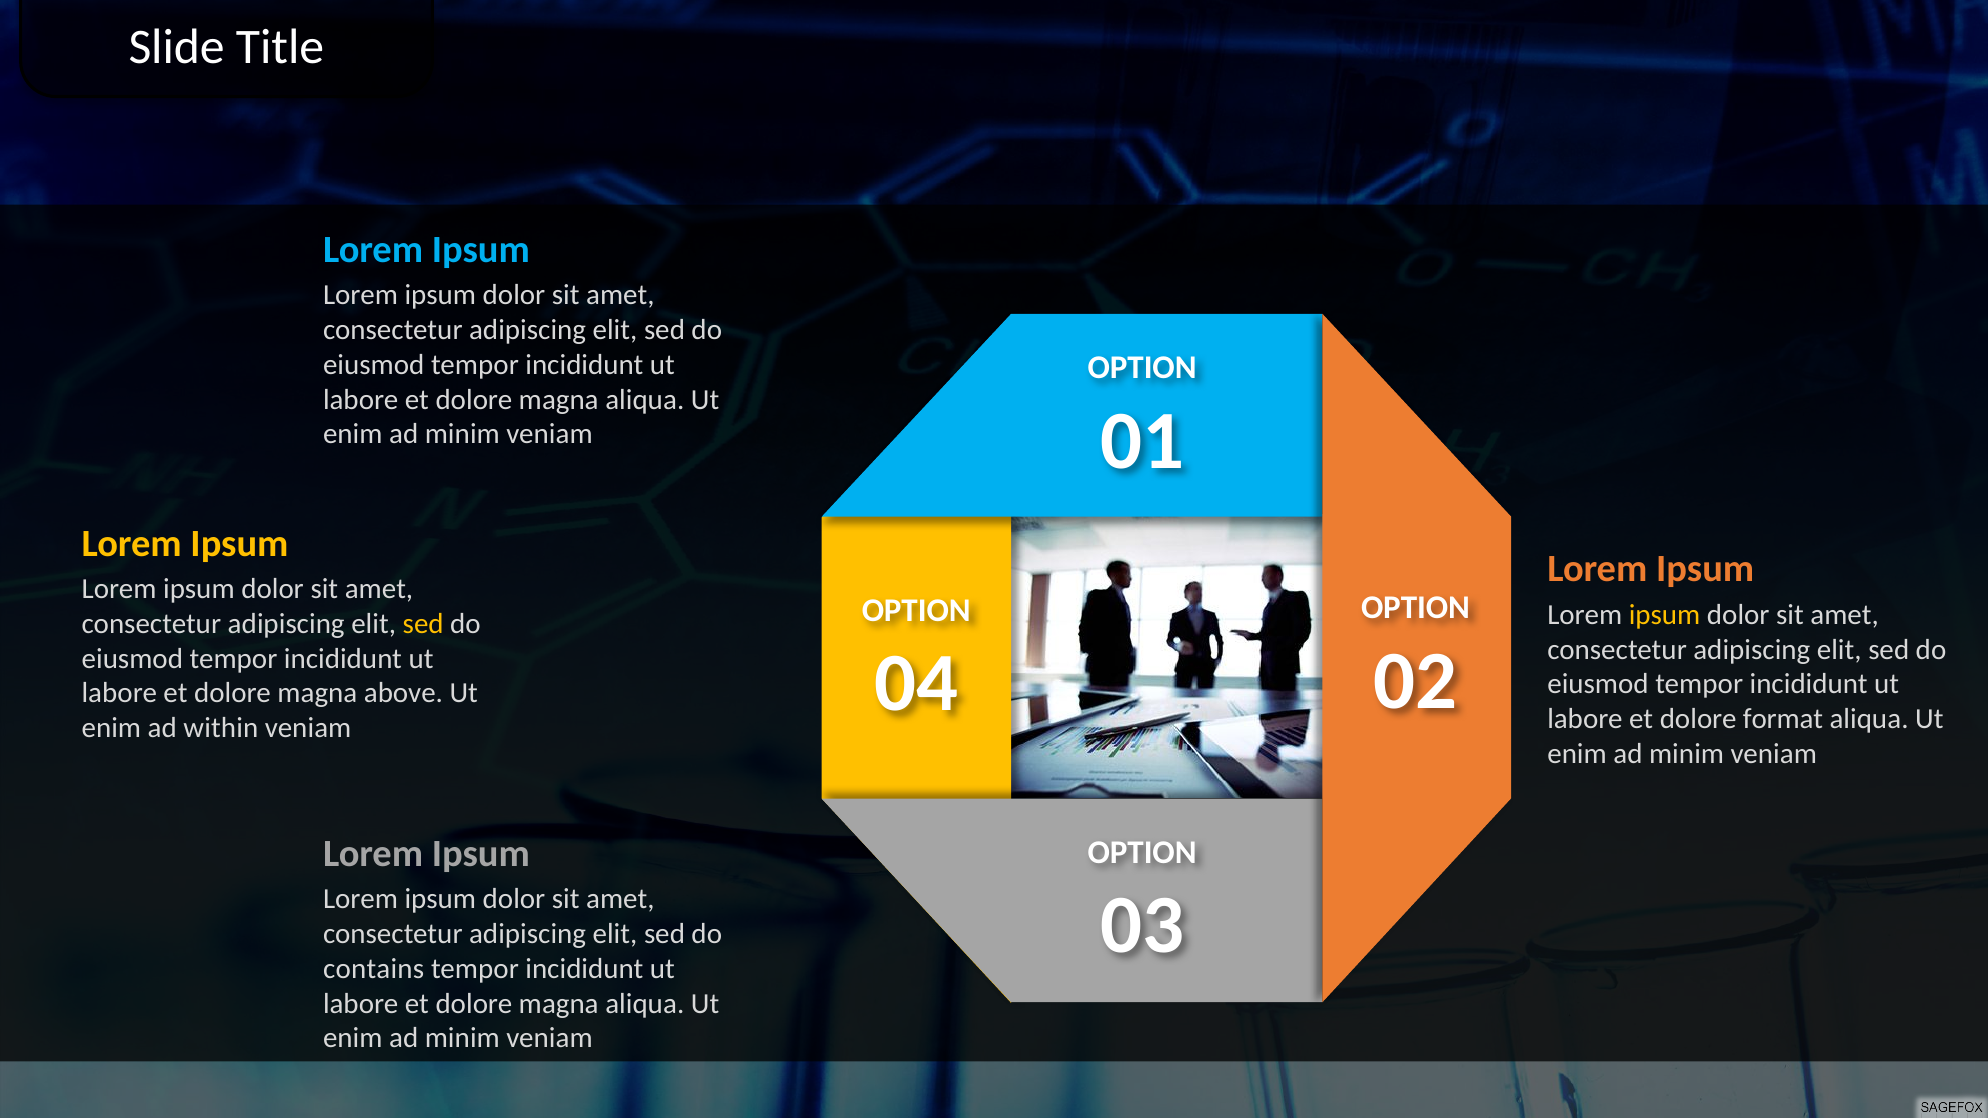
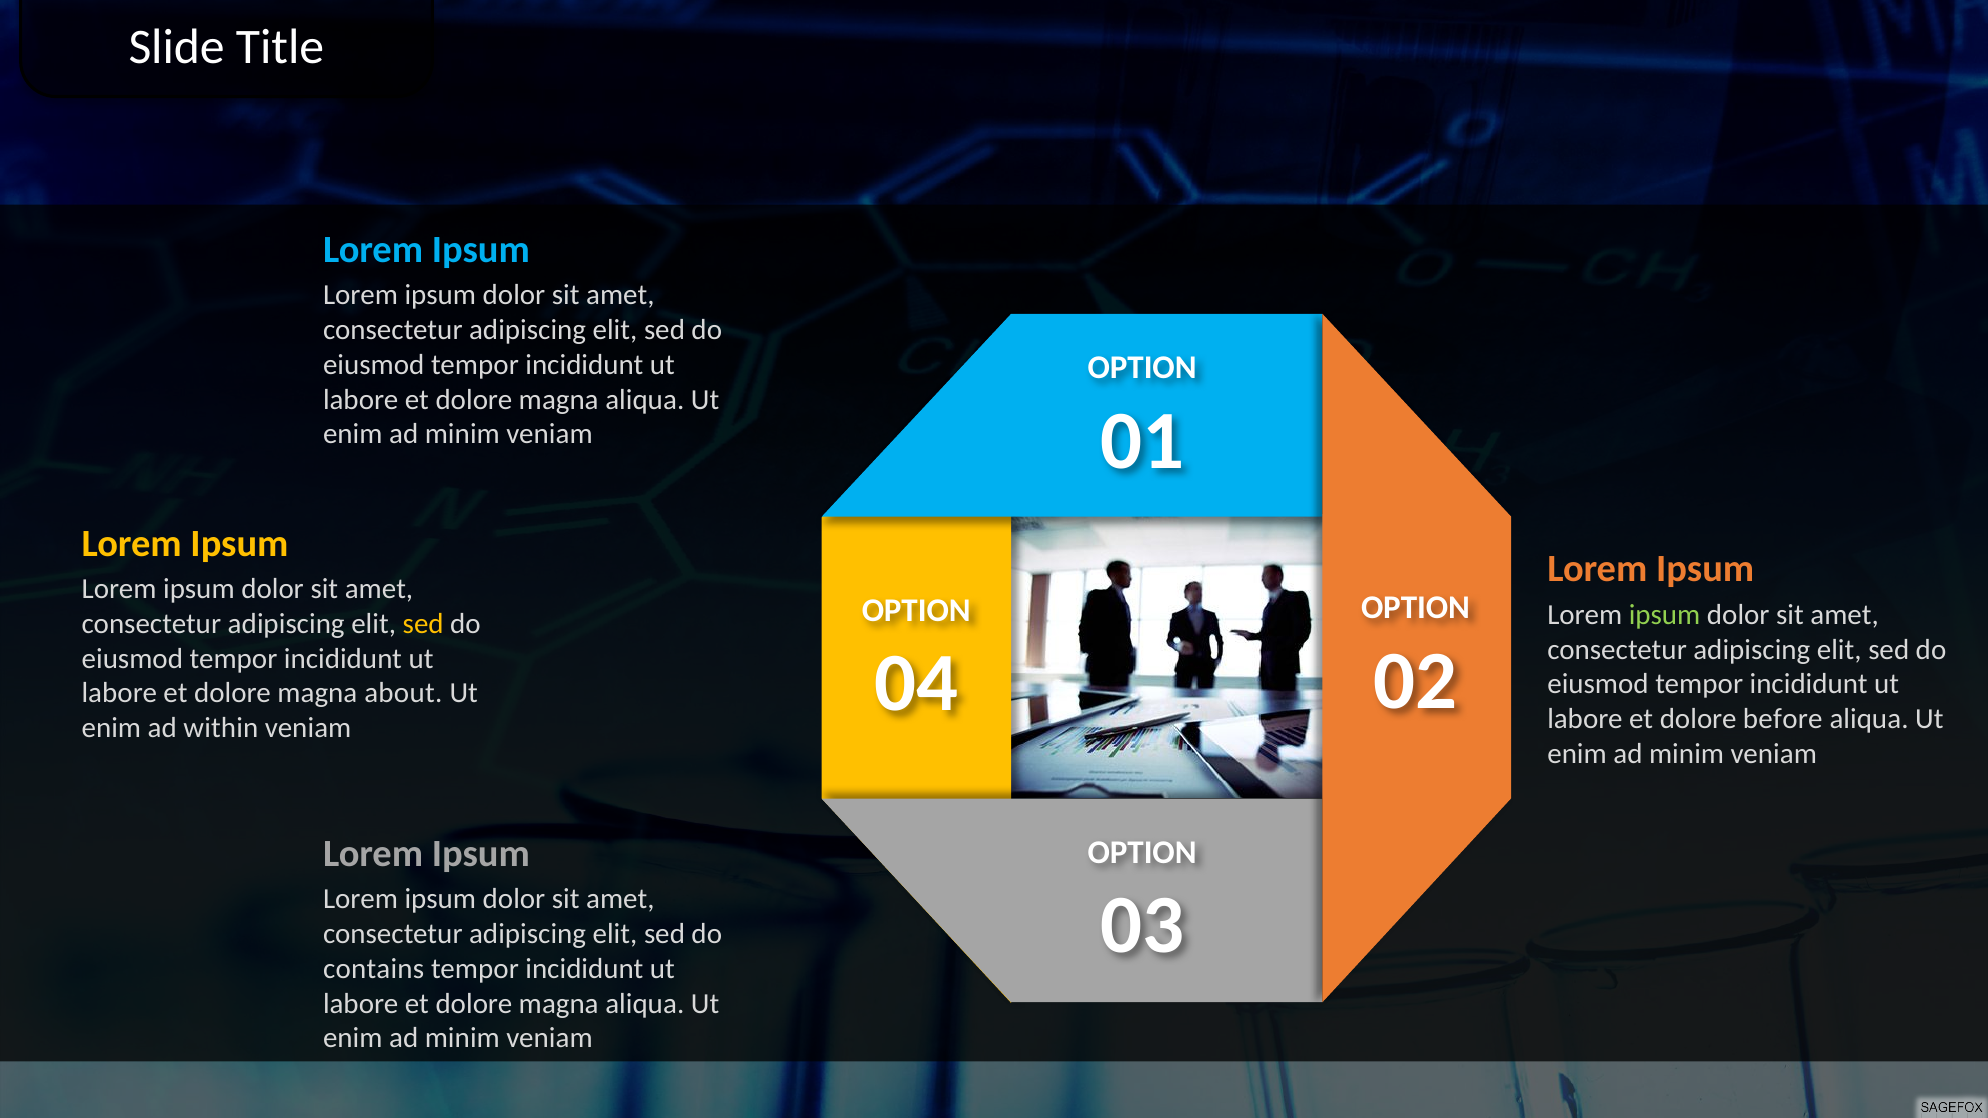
ipsum at (1665, 615) colour: yellow -> light green
above: above -> about
format: format -> before
